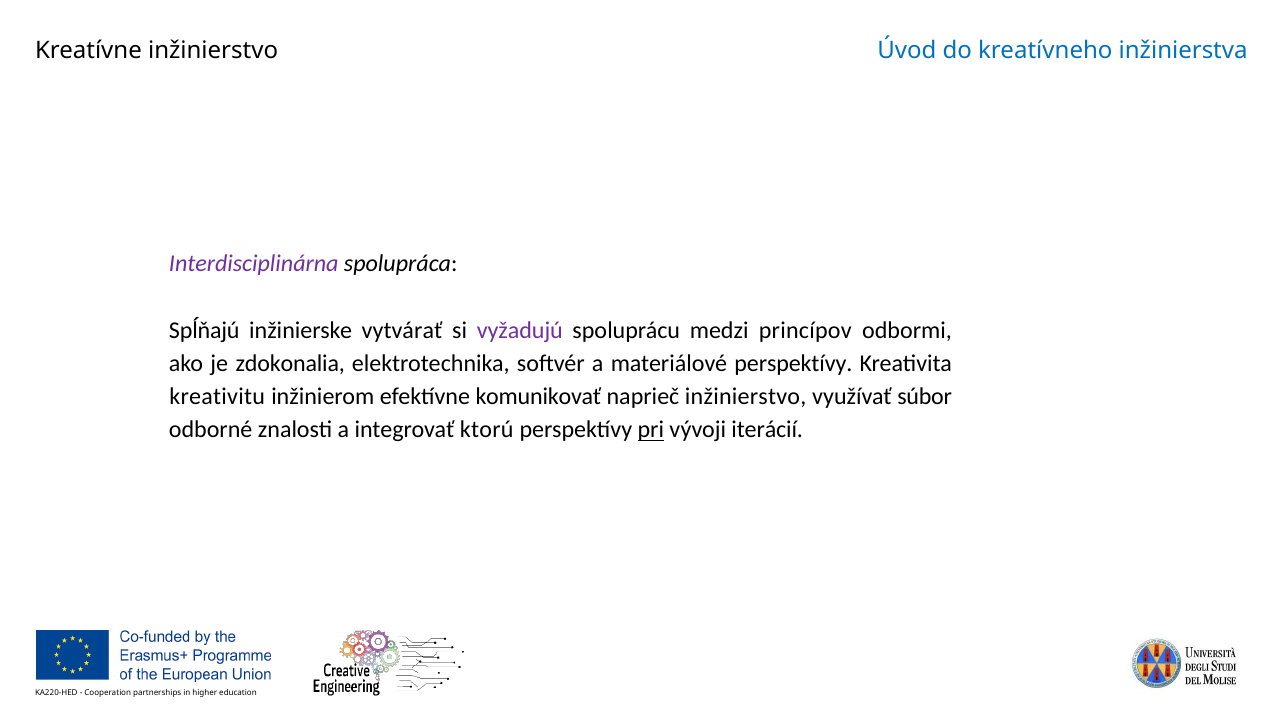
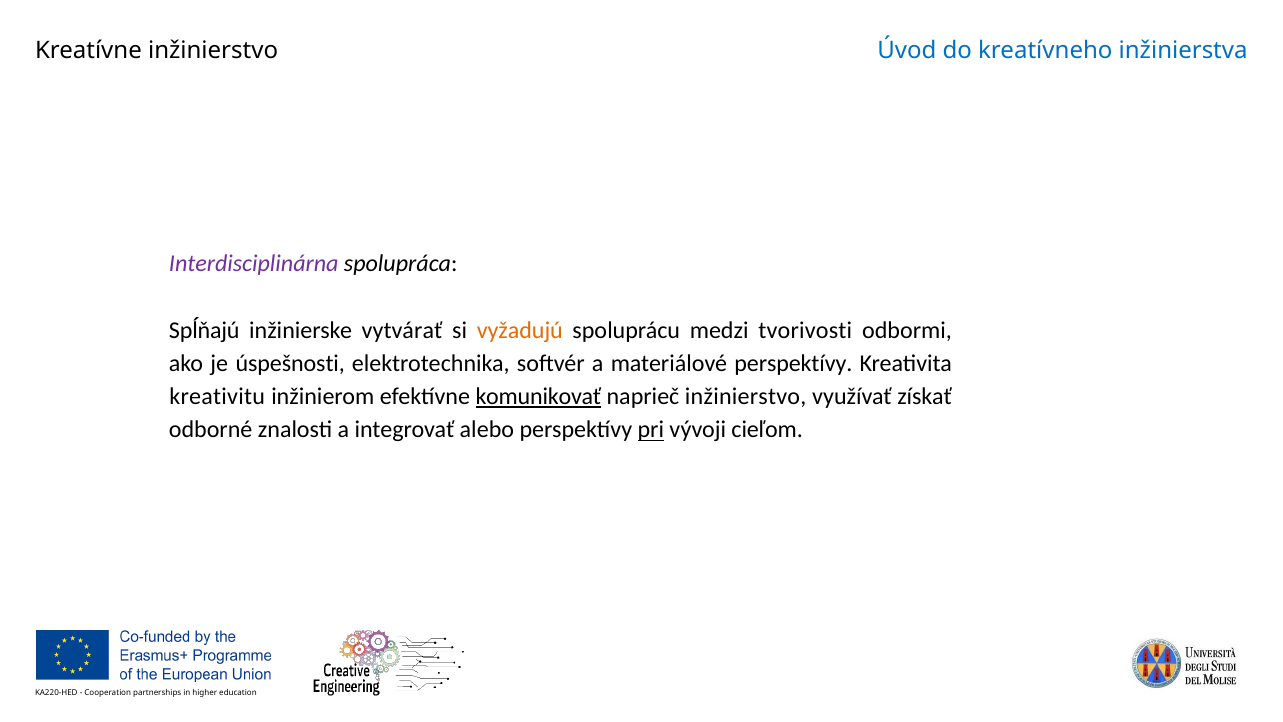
vyžadujú colour: purple -> orange
princípov: princípov -> tvorivosti
zdokonalia: zdokonalia -> úspešnosti
komunikovať underline: none -> present
súbor: súbor -> získať
ktorú: ktorú -> alebo
iterácií: iterácií -> cieľom
